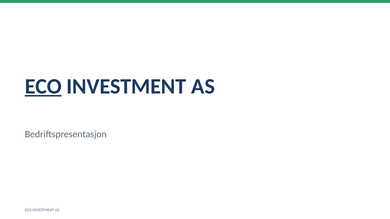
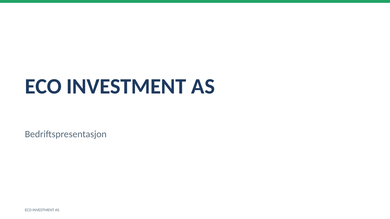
ECO at (43, 86) underline: present -> none
